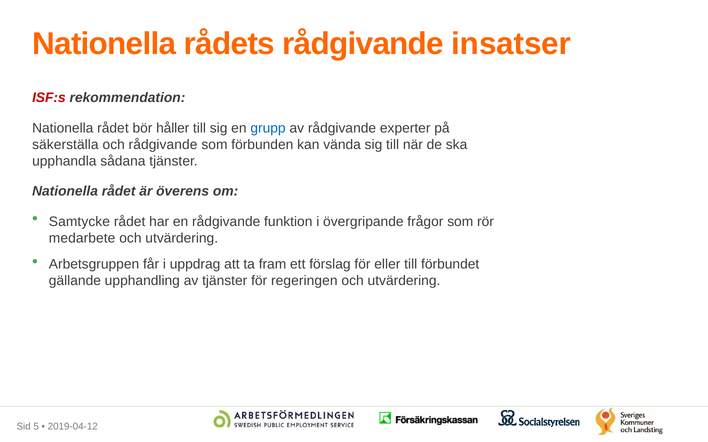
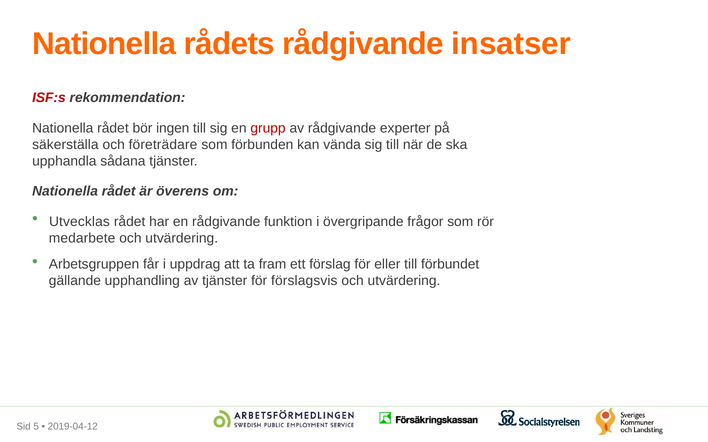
håller: håller -> ingen
grupp colour: blue -> red
och rådgivande: rådgivande -> företrädare
Samtycke: Samtycke -> Utvecklas
regeringen: regeringen -> förslagsvis
